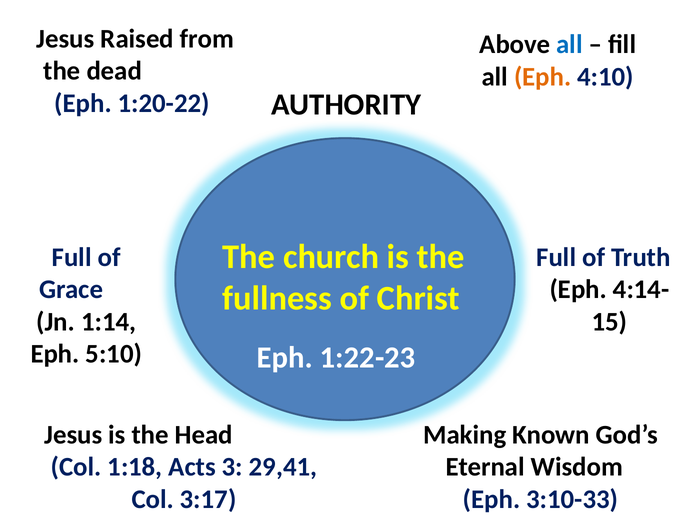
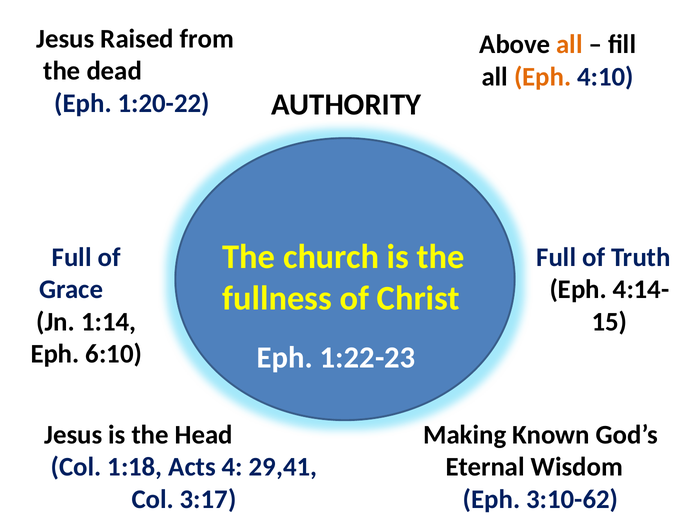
all at (569, 44) colour: blue -> orange
5:10: 5:10 -> 6:10
3: 3 -> 4
3:10-33: 3:10-33 -> 3:10-62
